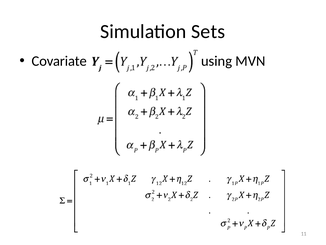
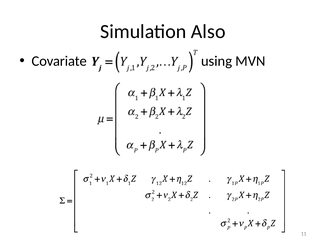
Sets: Sets -> Also
